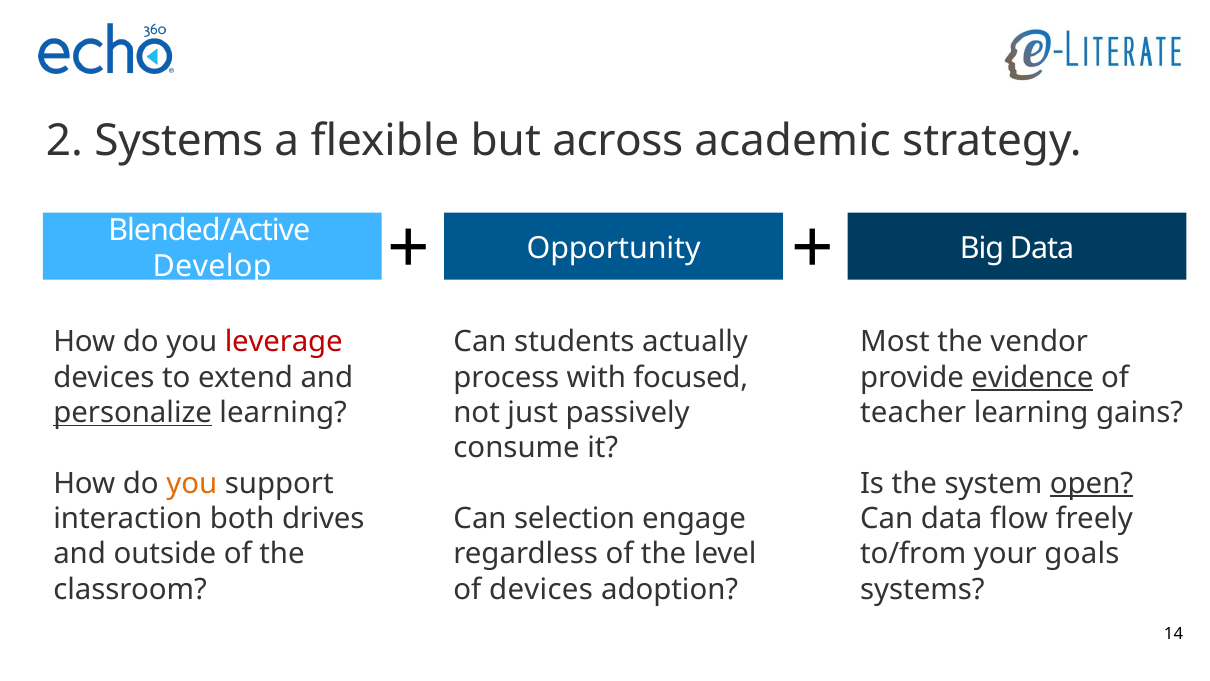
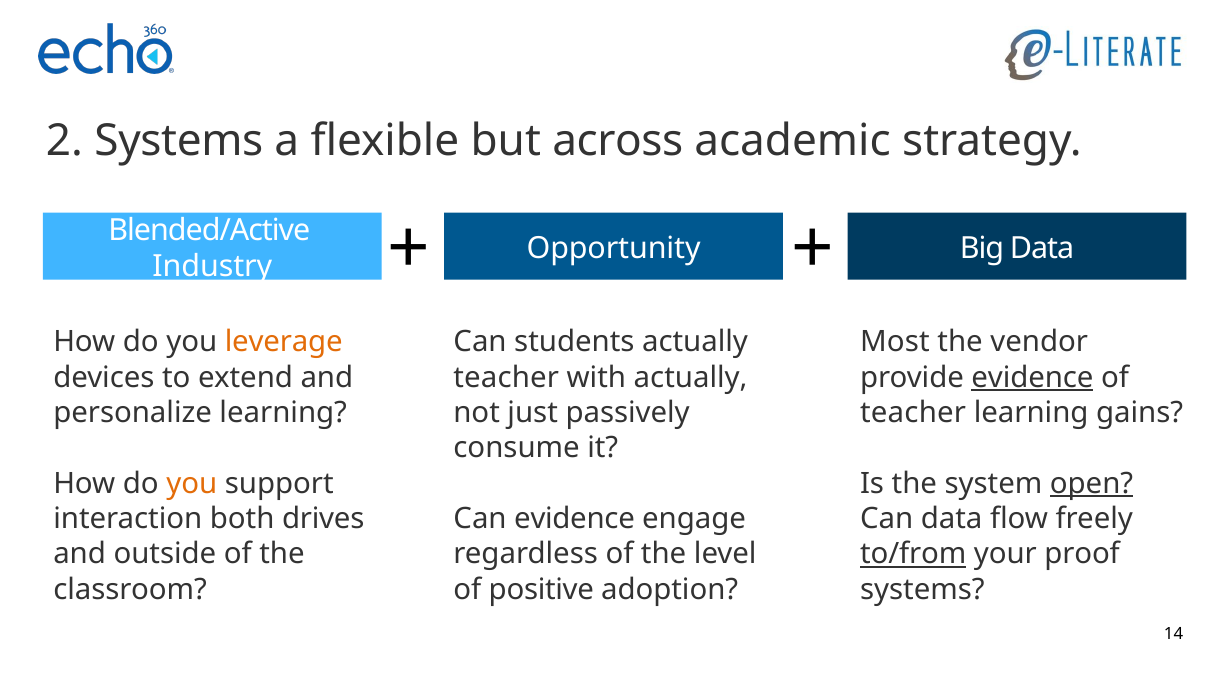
Develop: Develop -> Industry
leverage colour: red -> orange
process at (506, 377): process -> teacher
with focused: focused -> actually
personalize underline: present -> none
Can selection: selection -> evidence
to/from underline: none -> present
goals: goals -> proof
of devices: devices -> positive
